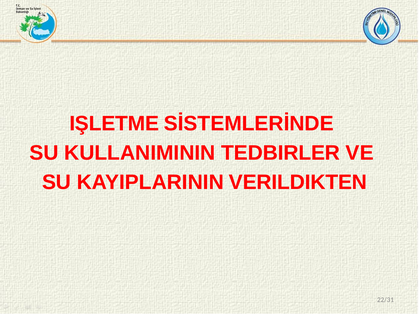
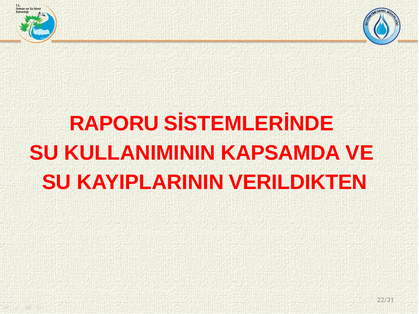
IŞLETME: IŞLETME -> RAPORU
TEDBIRLER: TEDBIRLER -> KAPSAMDA
